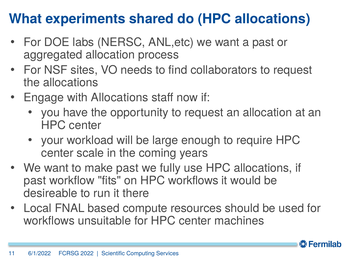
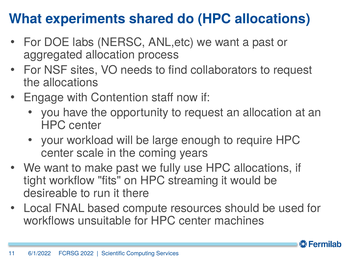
with Allocations: Allocations -> Contention
past at (35, 180): past -> tight
HPC workflows: workflows -> streaming
